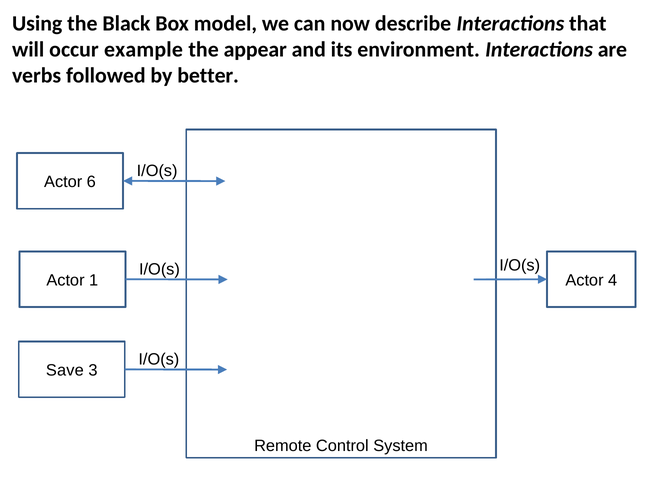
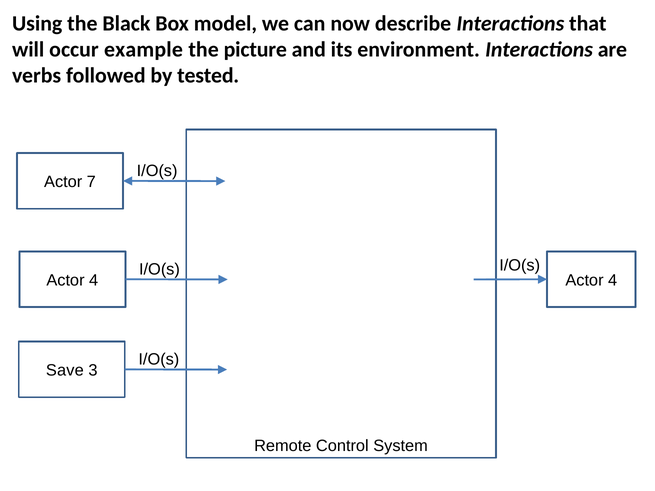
appear: appear -> picture
better: better -> tested
6: 6 -> 7
1 at (94, 281): 1 -> 4
